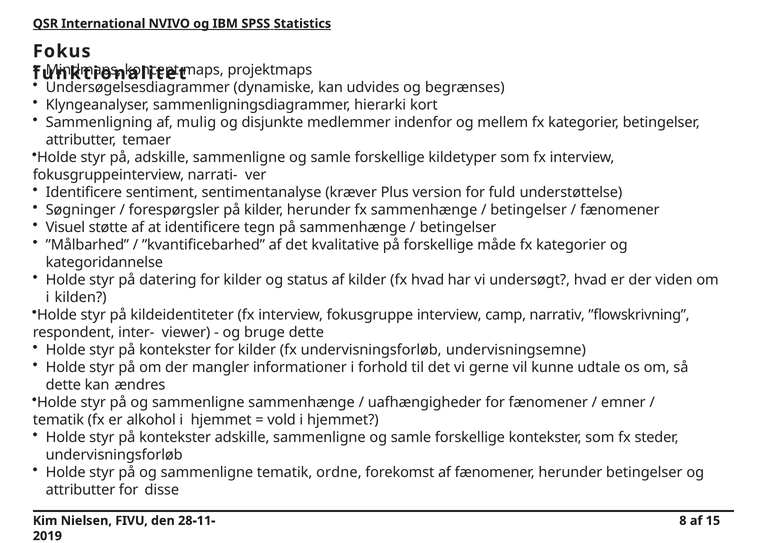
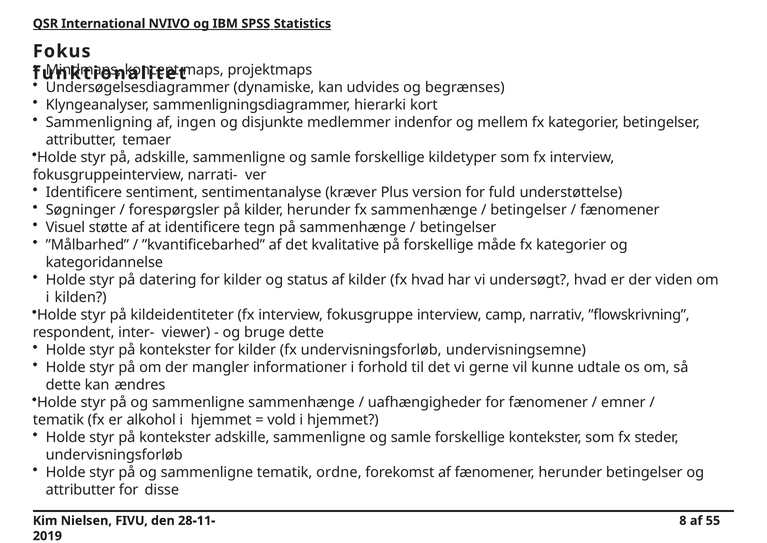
mulig: mulig -> ingen
15: 15 -> 55
